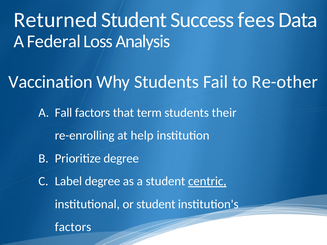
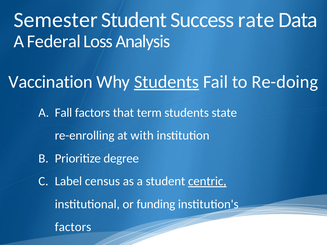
Returned: Returned -> Semester
fees: fees -> rate
Students at (167, 82) underline: none -> present
Re-other: Re-other -> Re-doing
their: their -> state
help: help -> with
Label degree: degree -> census
or student: student -> funding
